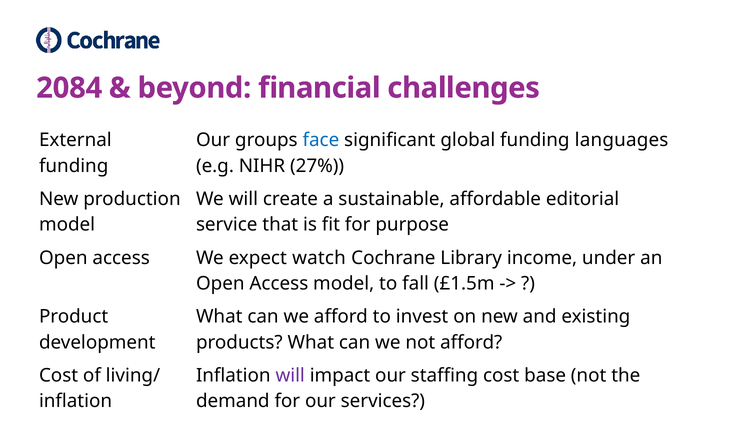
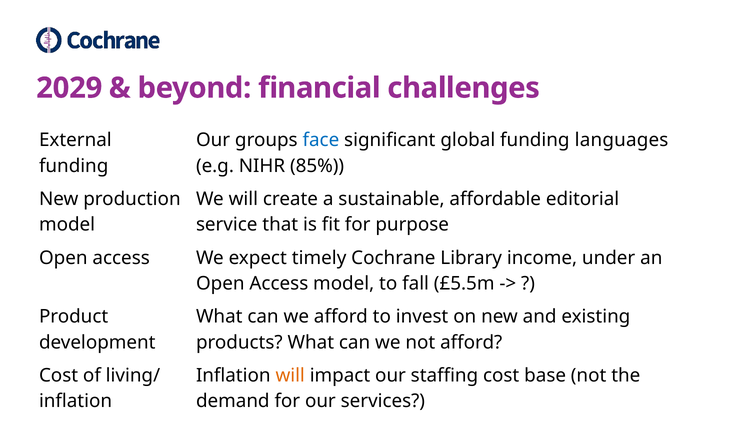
2084: 2084 -> 2029
27%: 27% -> 85%
watch: watch -> timely
£1.5m: £1.5m -> £5.5m
will at (290, 376) colour: purple -> orange
